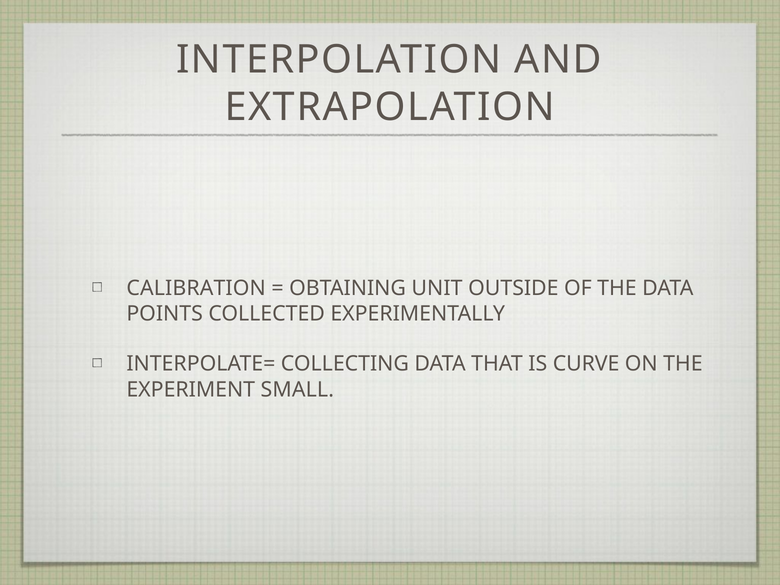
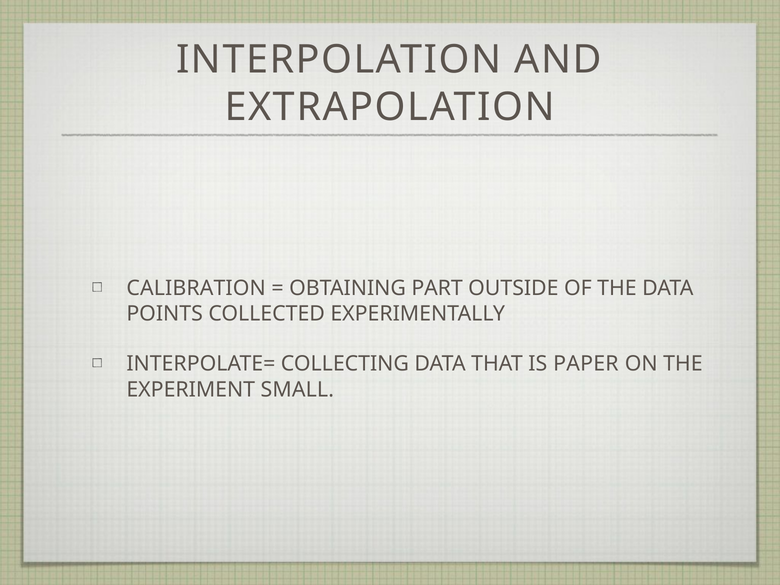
UNIT: UNIT -> PART
CURVE: CURVE -> PAPER
